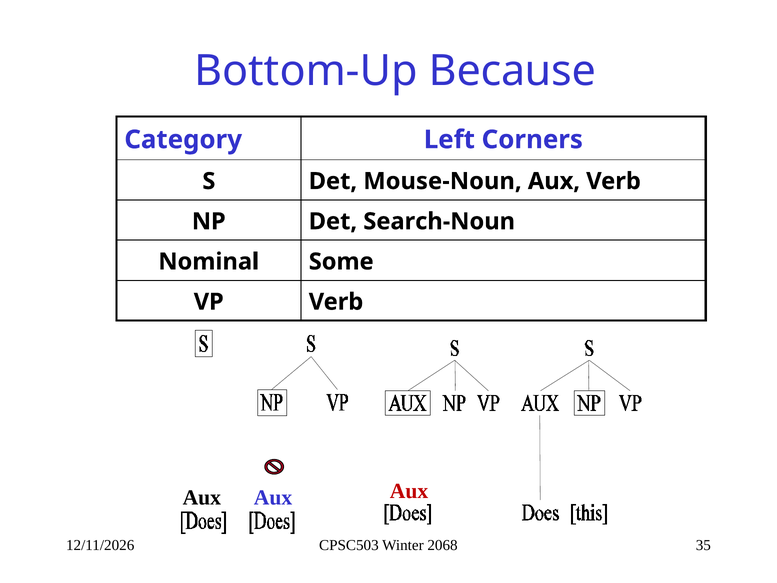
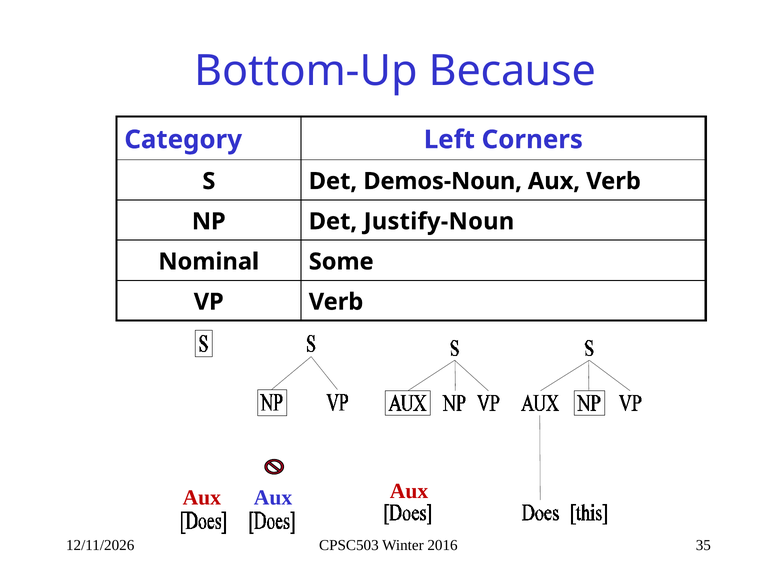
Mouse-Noun: Mouse-Noun -> Demos-Noun
Search-Noun: Search-Noun -> Justify-Noun
Aux at (202, 497) colour: black -> red
2068: 2068 -> 2016
